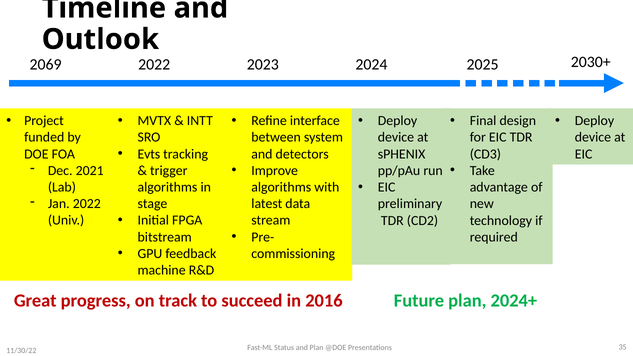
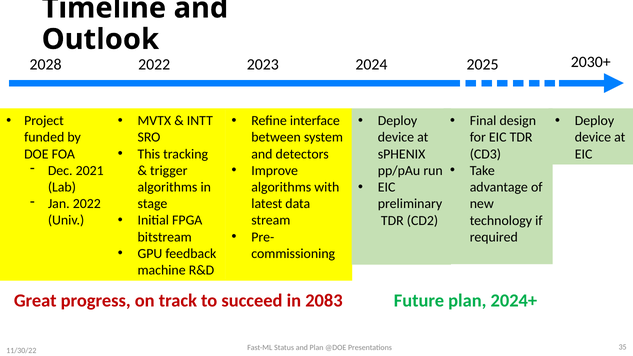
2069: 2069 -> 2028
Evts: Evts -> This
2016: 2016 -> 2083
